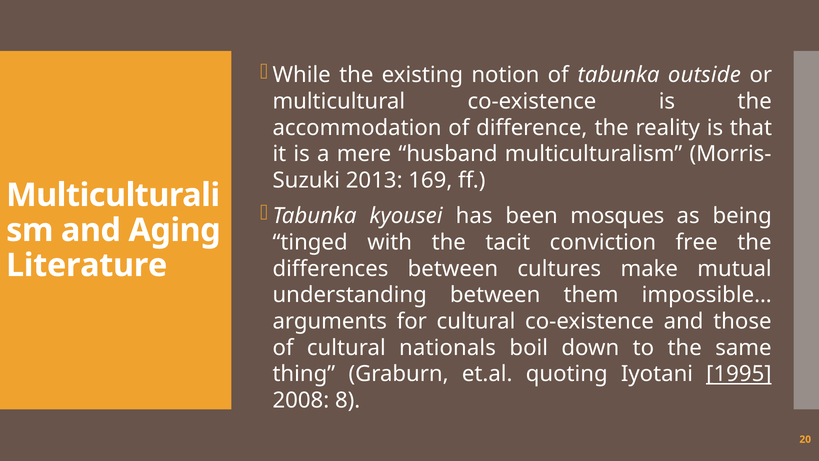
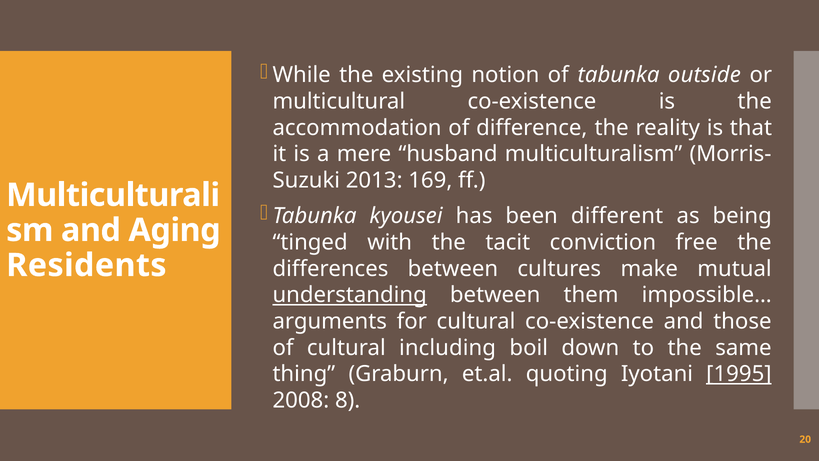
mosques: mosques -> different
Literature: Literature -> Residents
understanding underline: none -> present
nationals: nationals -> including
